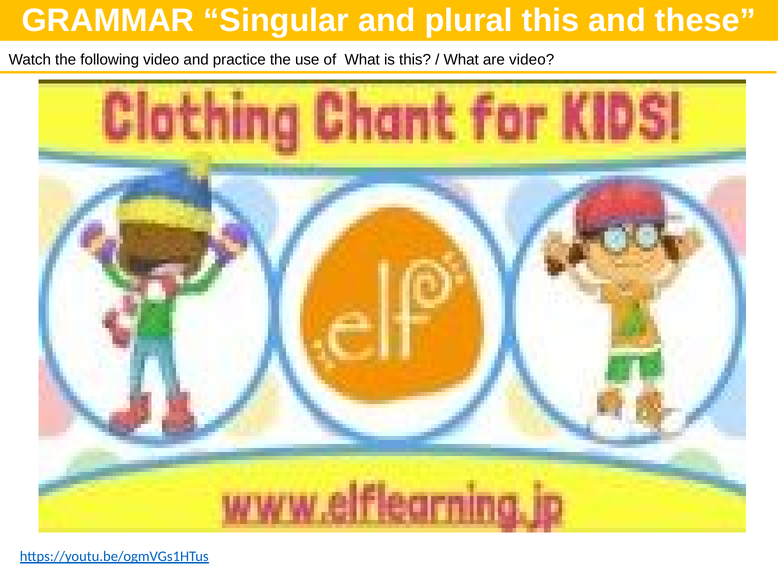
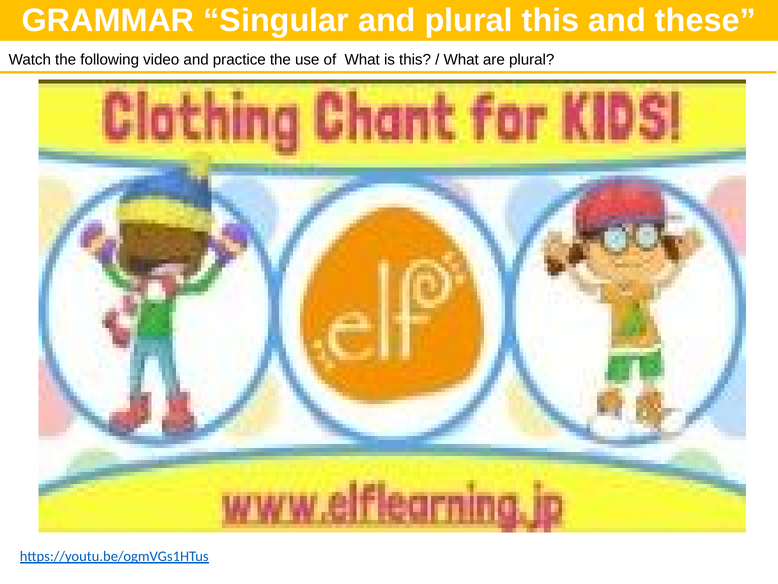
are video: video -> plural
